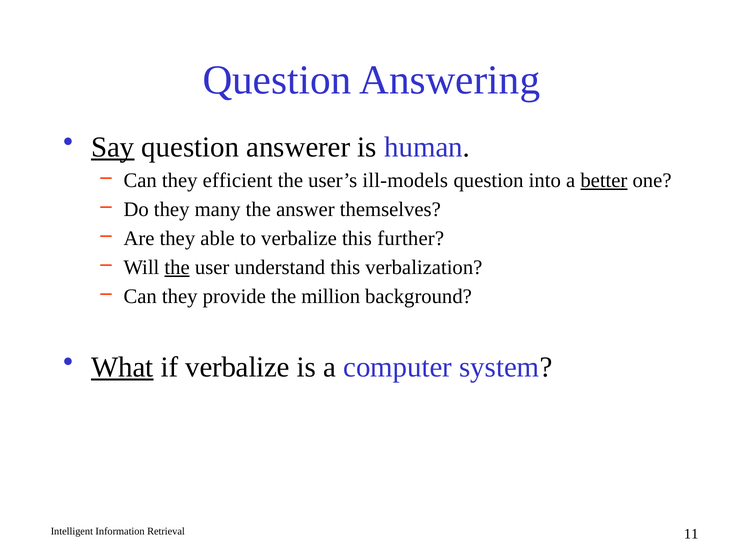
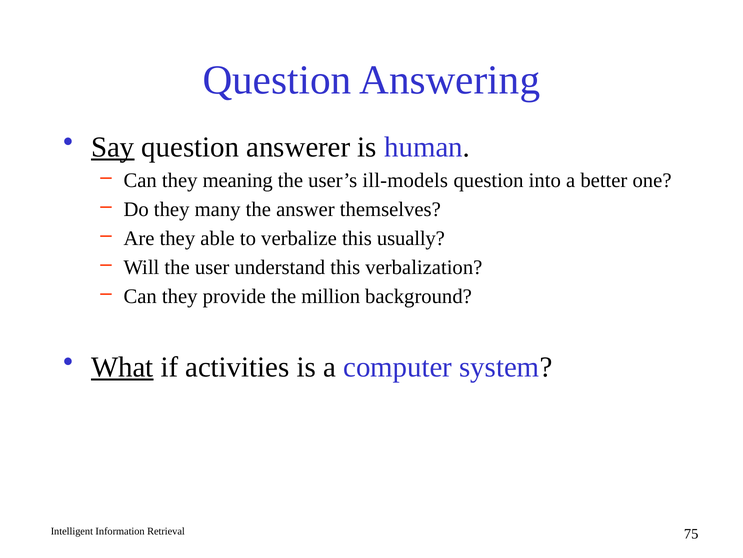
efficient: efficient -> meaning
better underline: present -> none
further: further -> usually
the at (177, 267) underline: present -> none
if verbalize: verbalize -> activities
11: 11 -> 75
